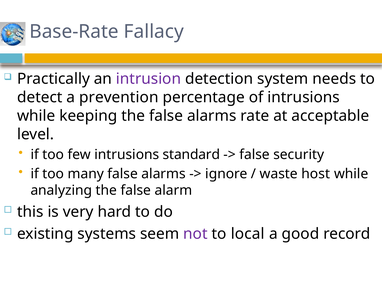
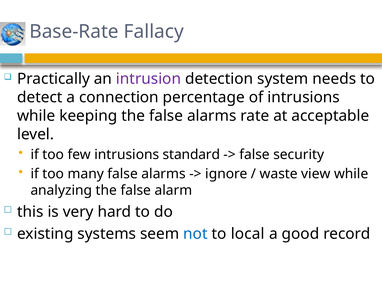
prevention: prevention -> connection
host: host -> view
not colour: purple -> blue
